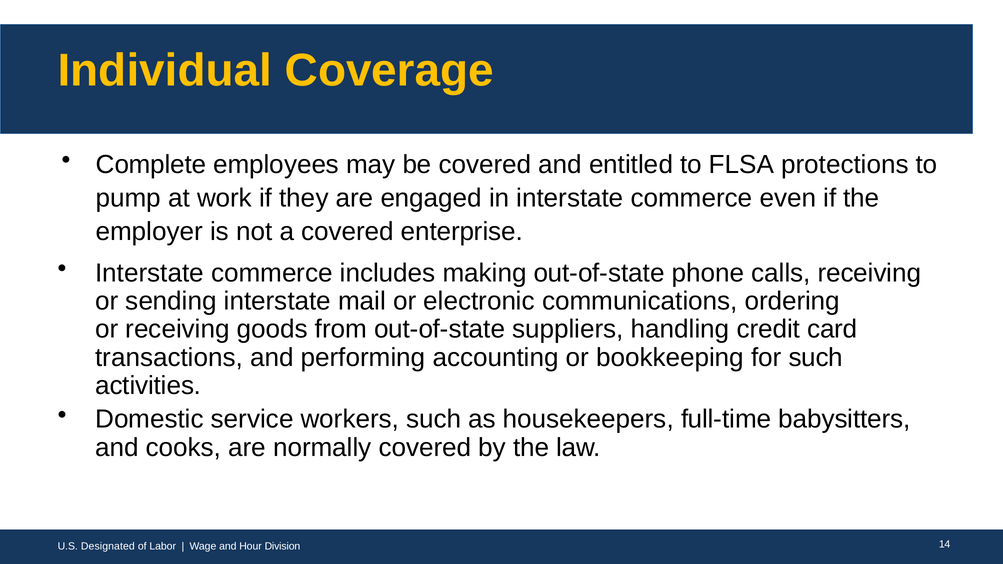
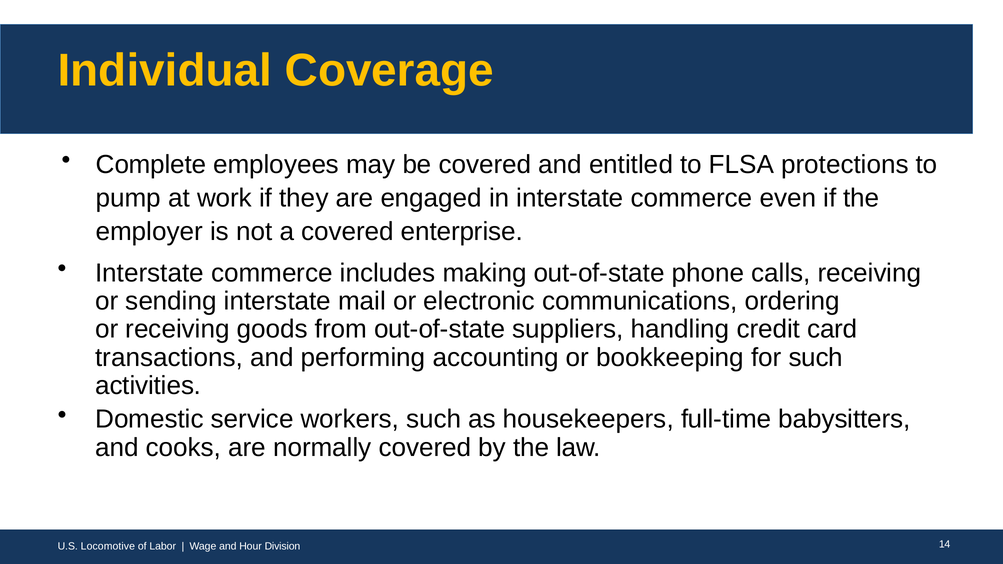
Designated: Designated -> Locomotive
